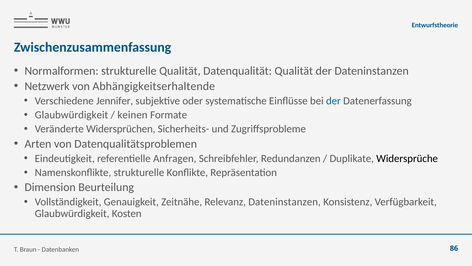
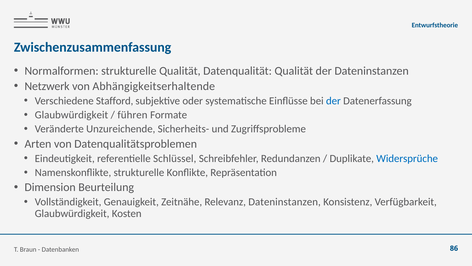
Jennifer: Jennifer -> Stafford
keinen: keinen -> führen
Widersprüchen: Widersprüchen -> Unzureichende
Anfragen: Anfragen -> Schlüssel
Widersprüche colour: black -> blue
